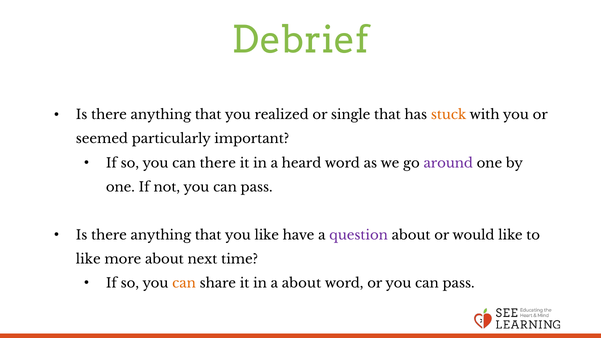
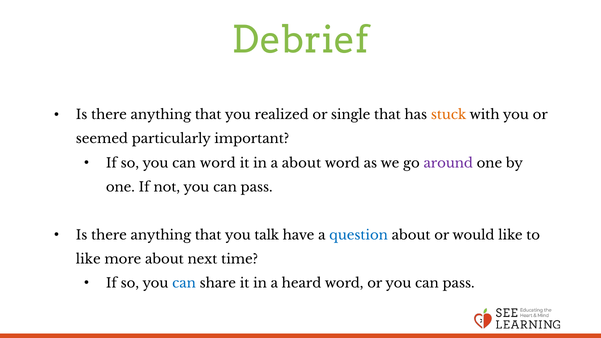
can there: there -> word
a heard: heard -> about
you like: like -> talk
question colour: purple -> blue
can at (184, 283) colour: orange -> blue
a about: about -> heard
